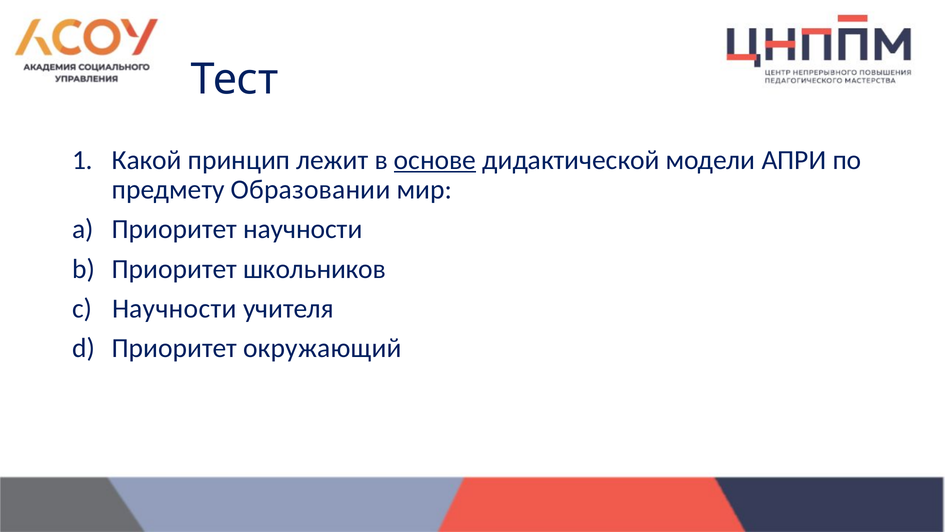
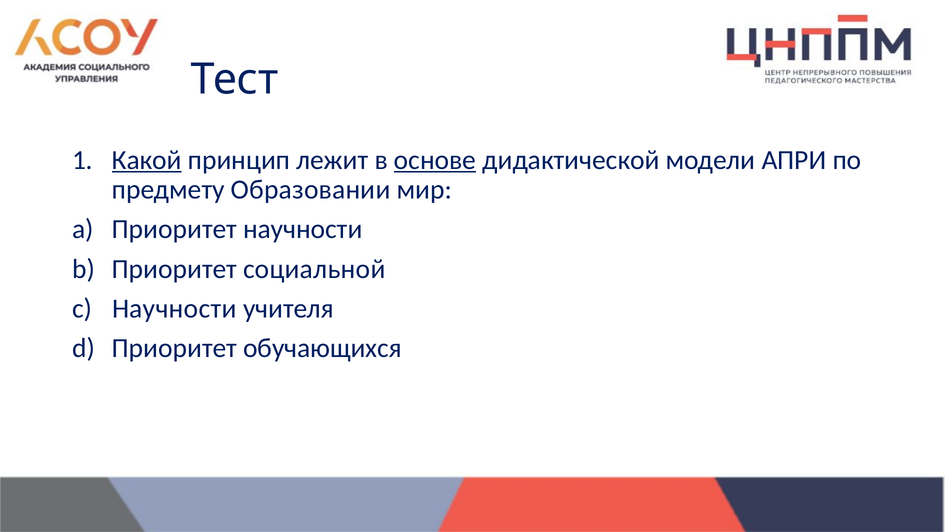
Какой underline: none -> present
школьников: школьников -> социальной
окружающий: окружающий -> обучающихся
